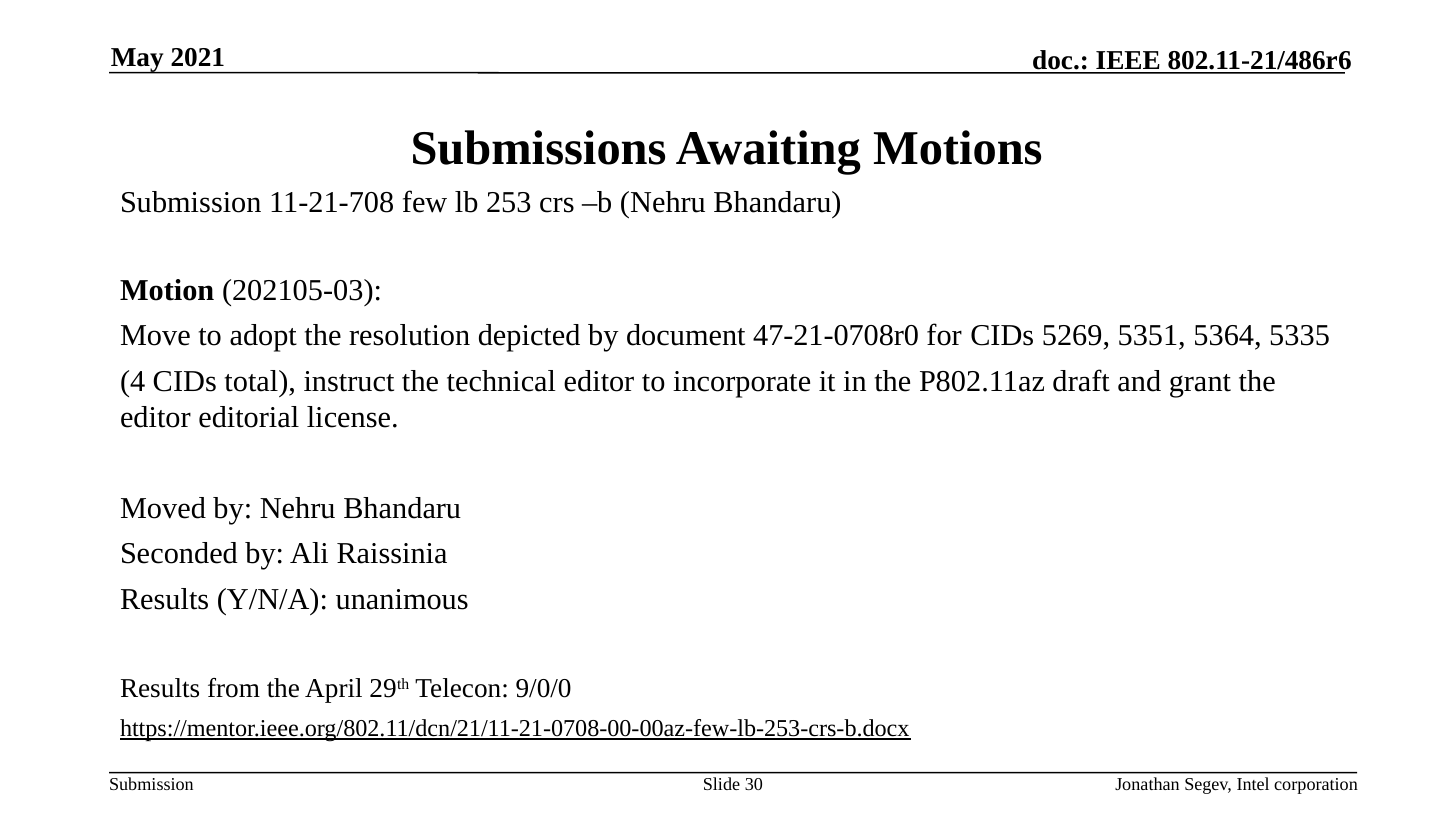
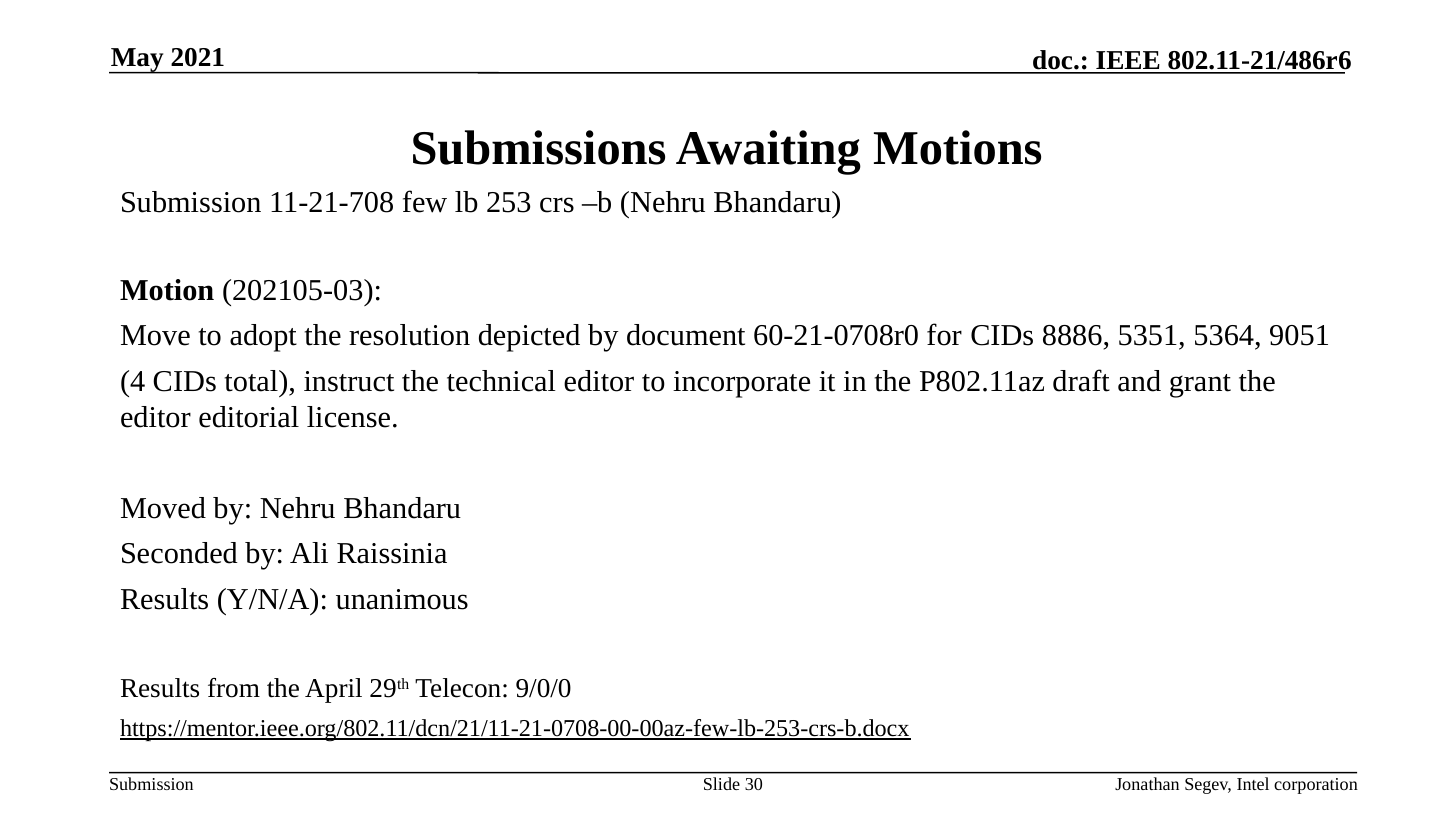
47-21-0708r0: 47-21-0708r0 -> 60-21-0708r0
5269: 5269 -> 8886
5335: 5335 -> 9051
